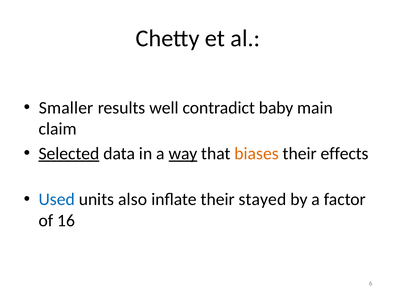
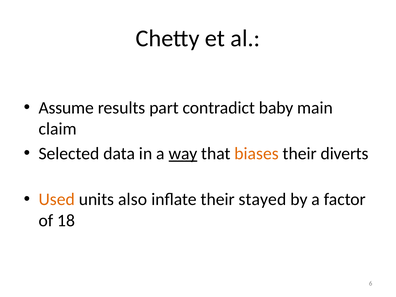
Smaller: Smaller -> Assume
well: well -> part
Selected underline: present -> none
effects: effects -> diverts
Used colour: blue -> orange
16: 16 -> 18
